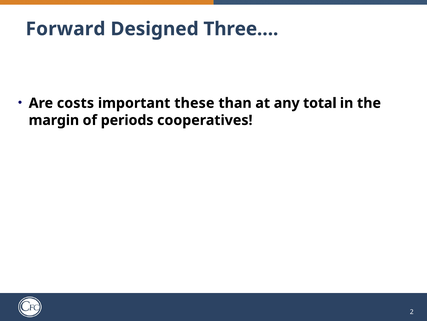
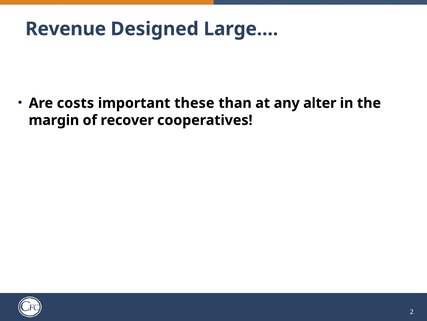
Forward: Forward -> Revenue
Three…: Three… -> Large…
total: total -> alter
periods: periods -> recover
